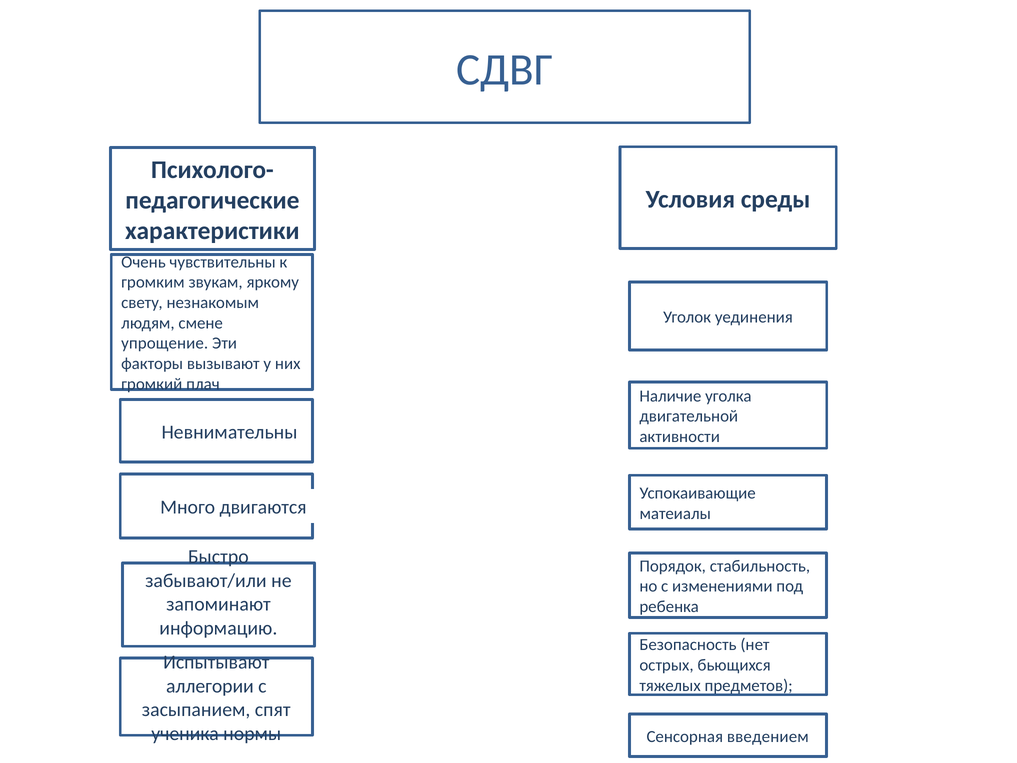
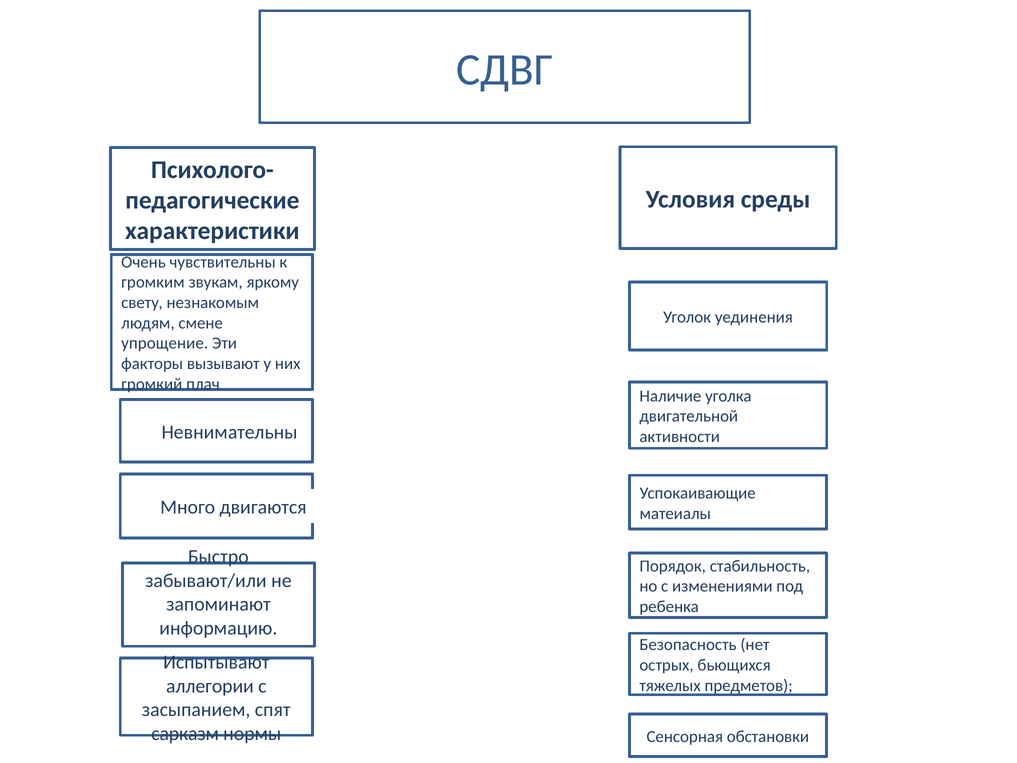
ученика: ученика -> сарказм
введением: введением -> обстановки
